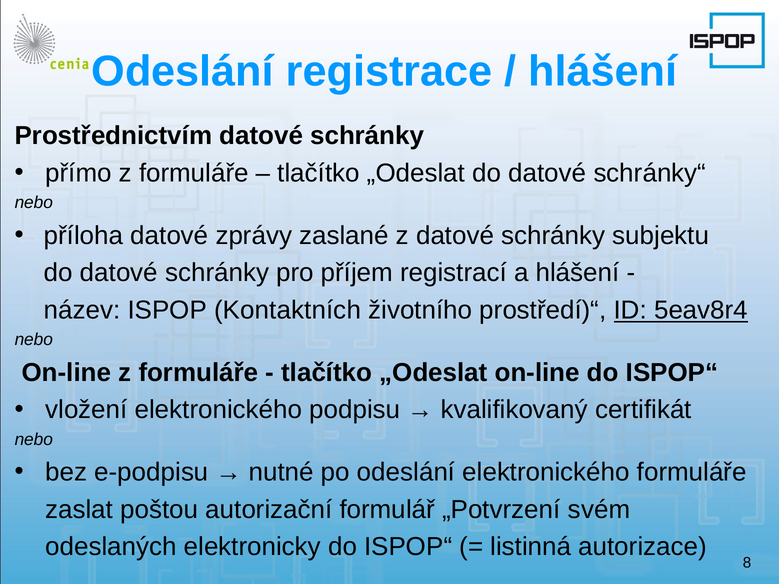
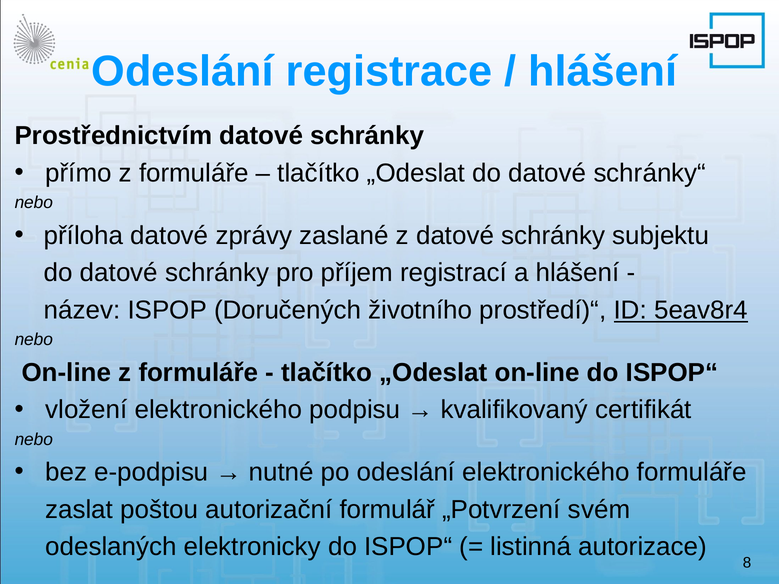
Kontaktních: Kontaktních -> Doručených
